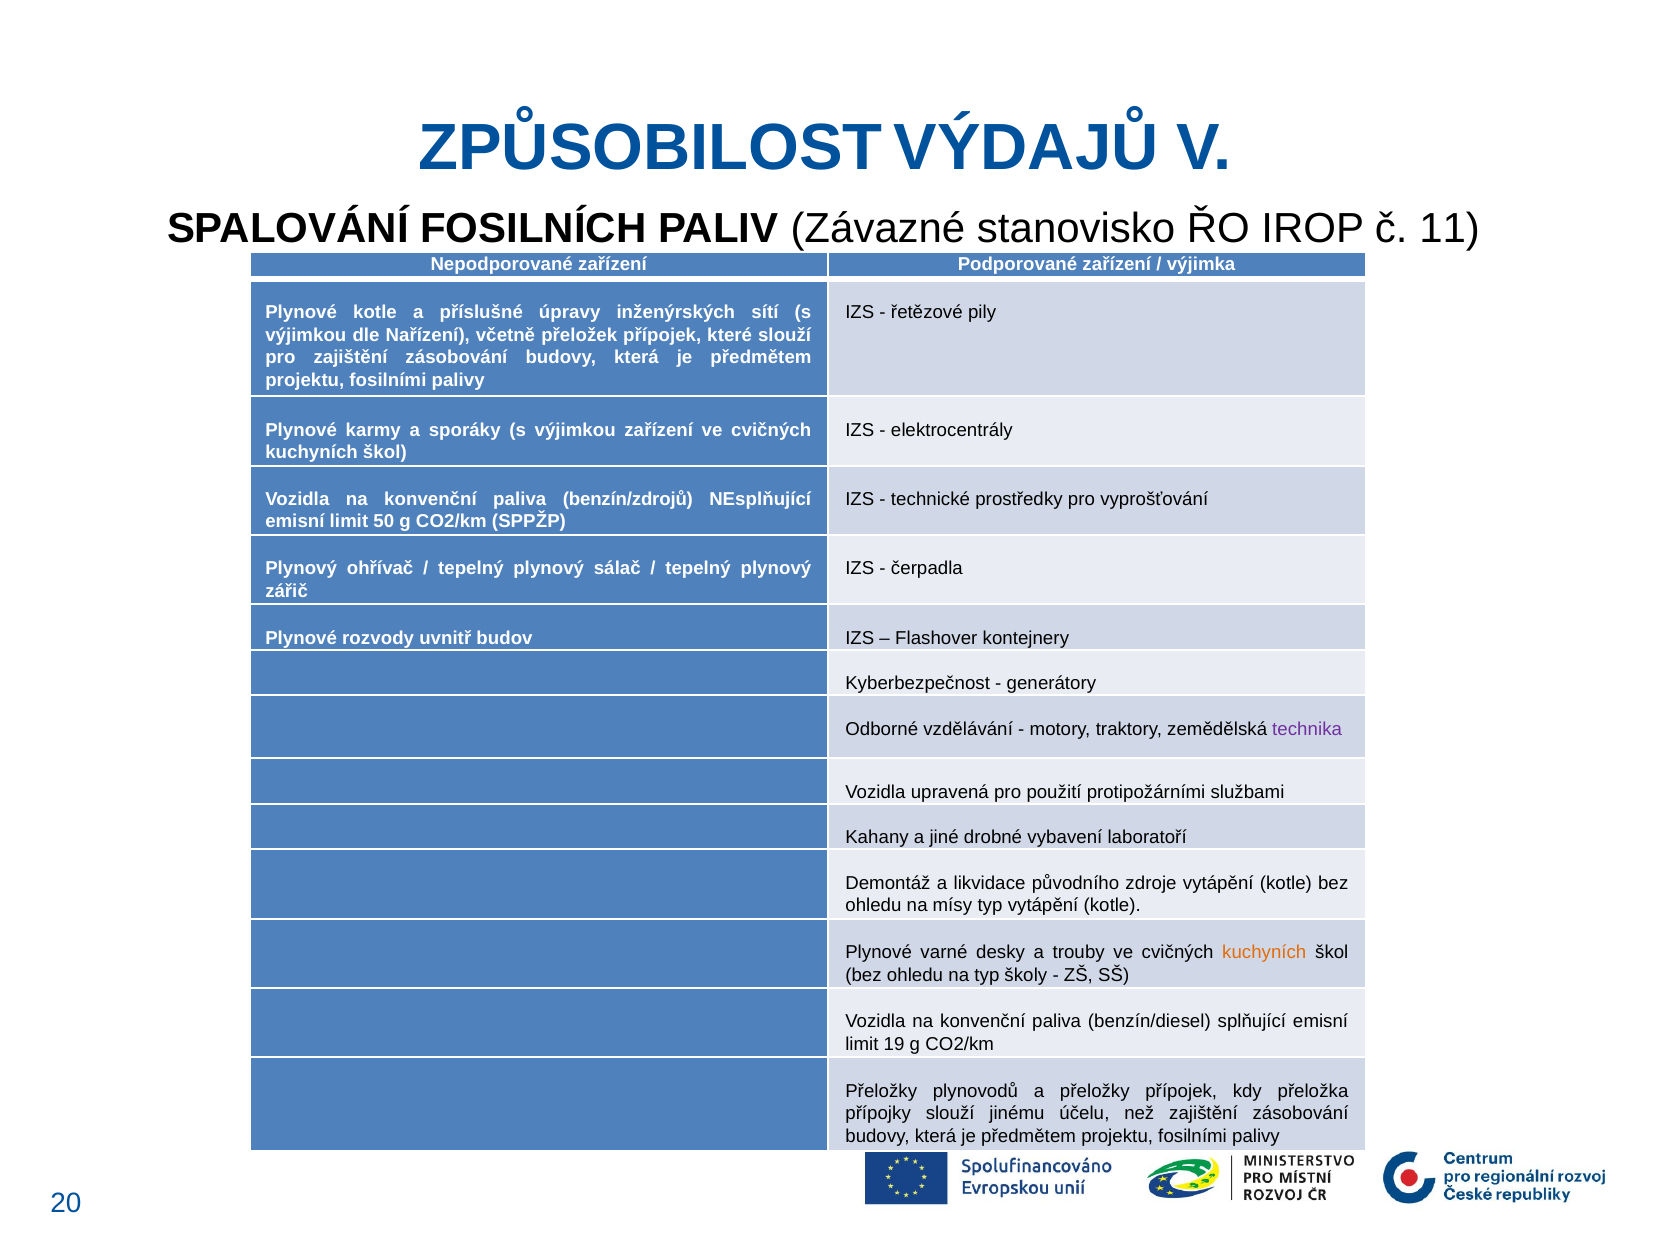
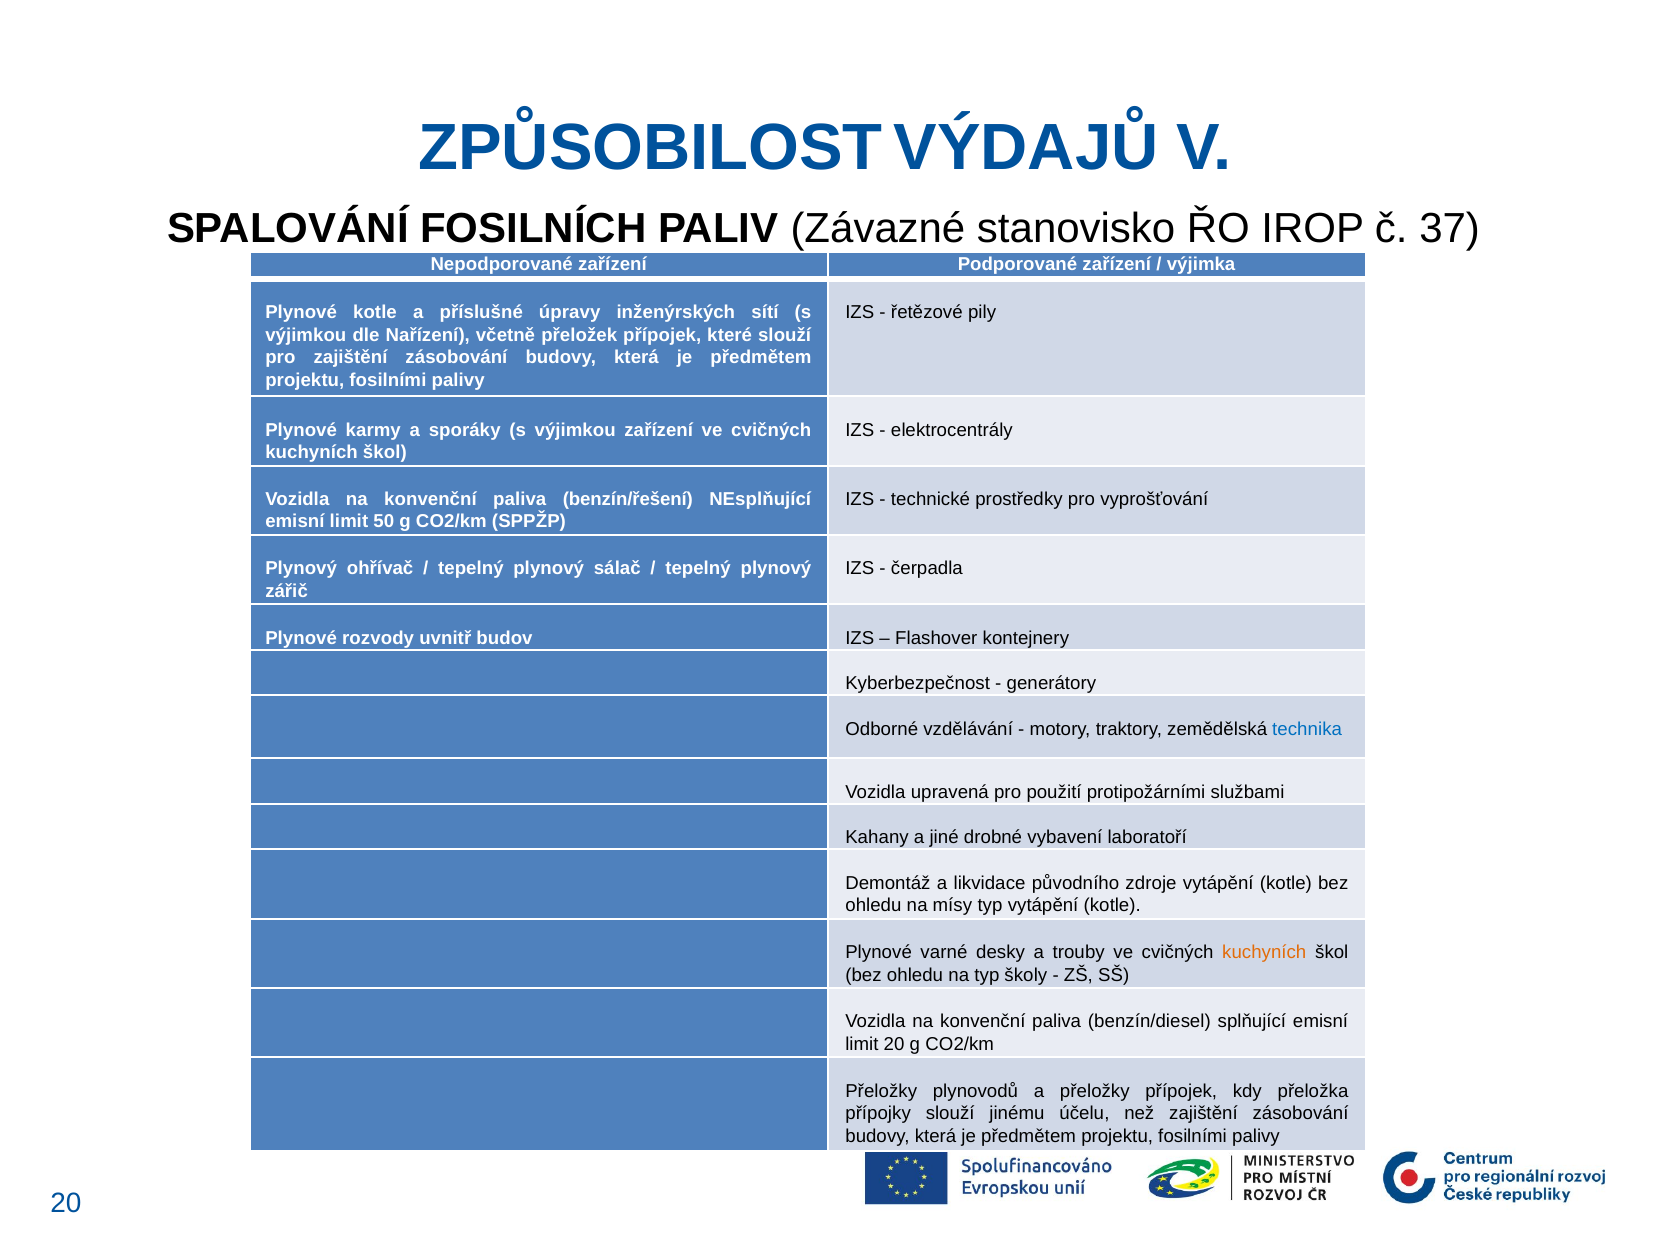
11: 11 -> 37
benzín/zdrojů: benzín/zdrojů -> benzín/řešení
technika colour: purple -> blue
limit 19: 19 -> 20
